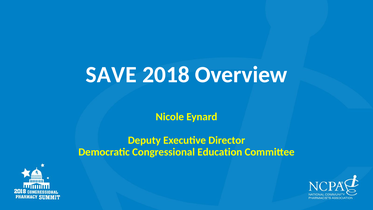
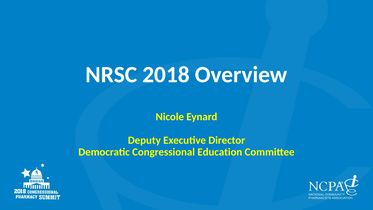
SAVE: SAVE -> NRSC
